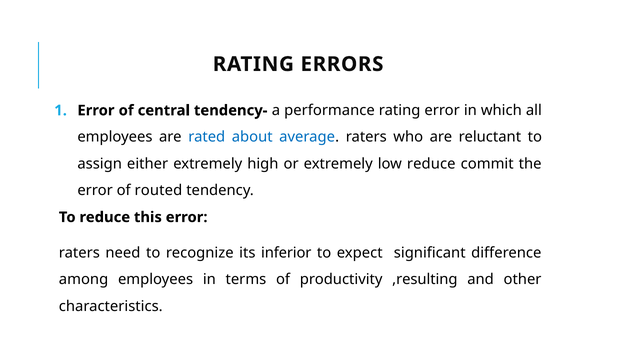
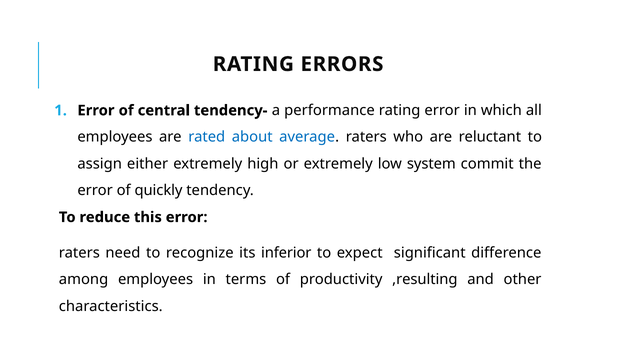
low reduce: reduce -> system
routed: routed -> quickly
